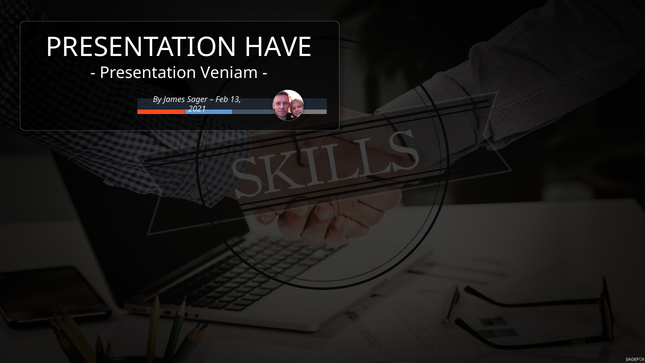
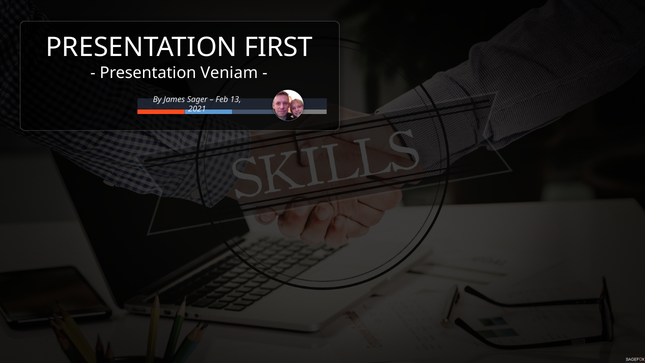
HAVE: HAVE -> FIRST
